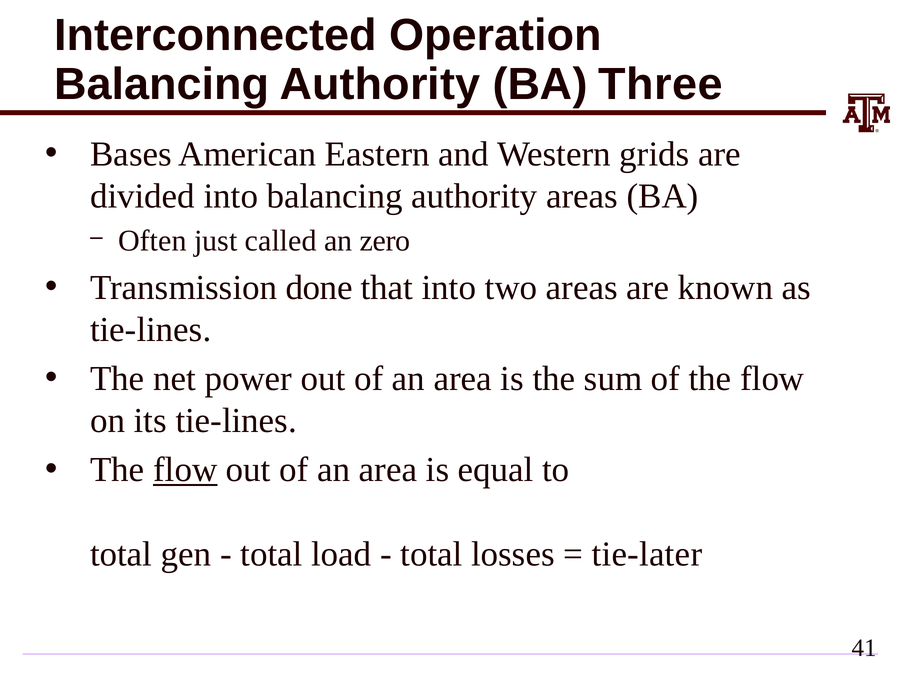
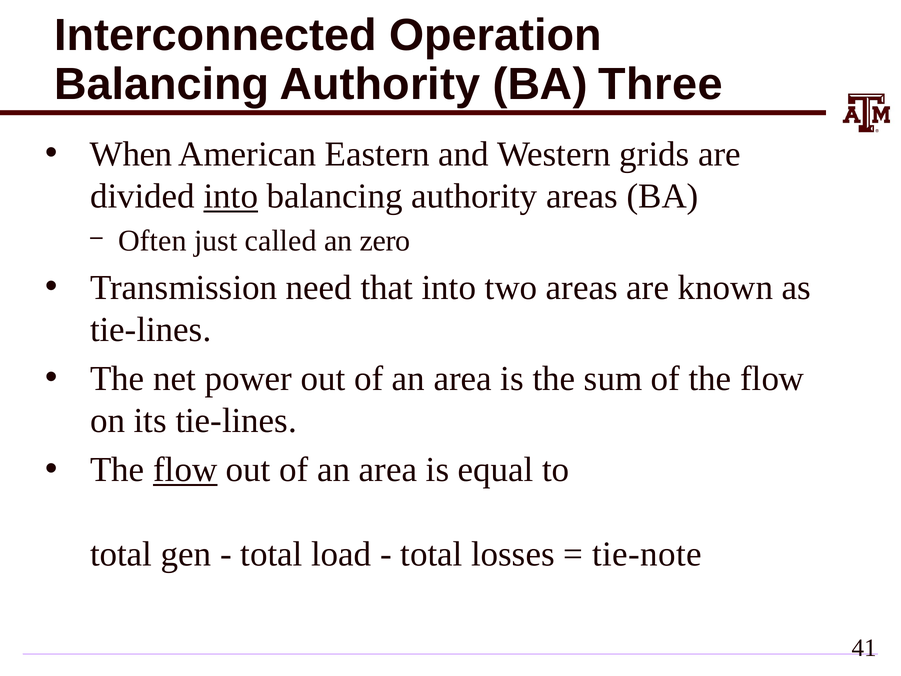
Bases: Bases -> When
into at (231, 196) underline: none -> present
done: done -> need
tie-later: tie-later -> tie-note
